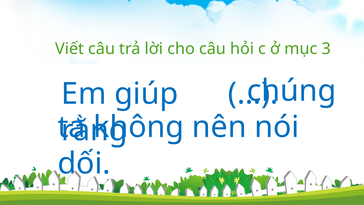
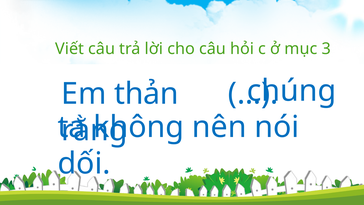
giúp: giúp -> thản
